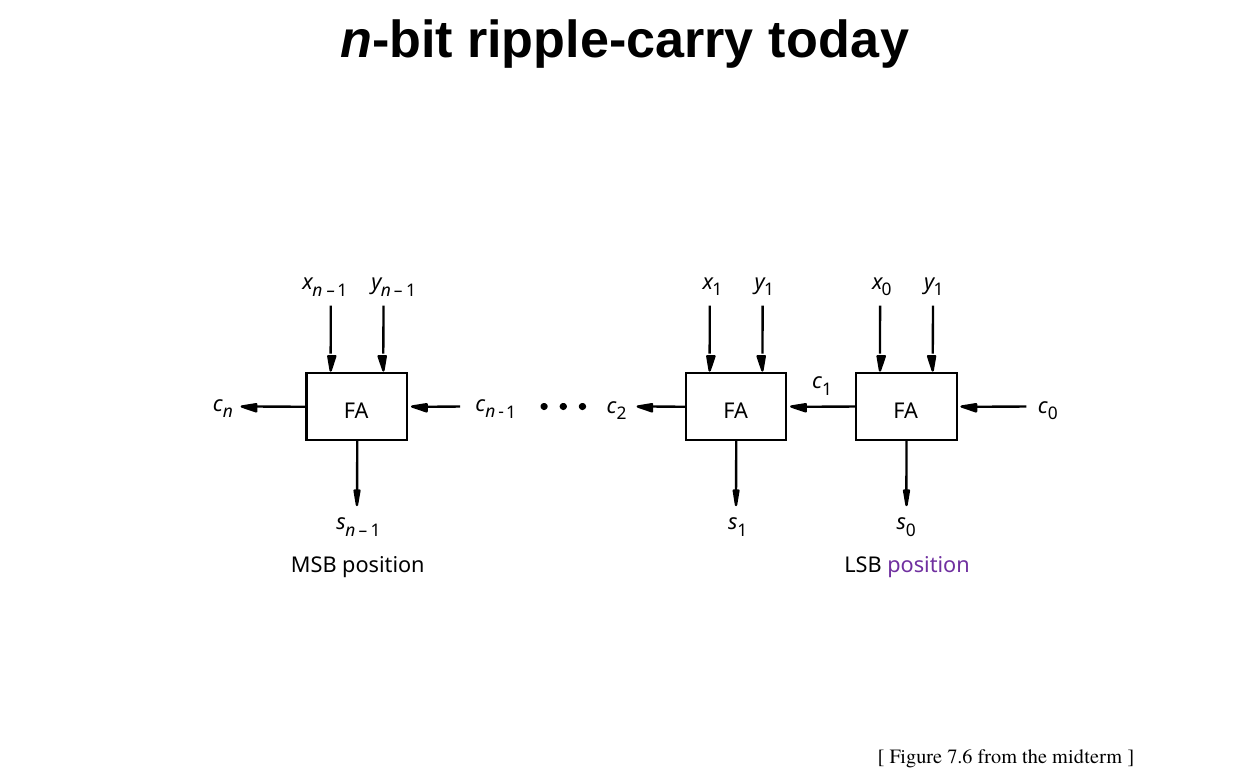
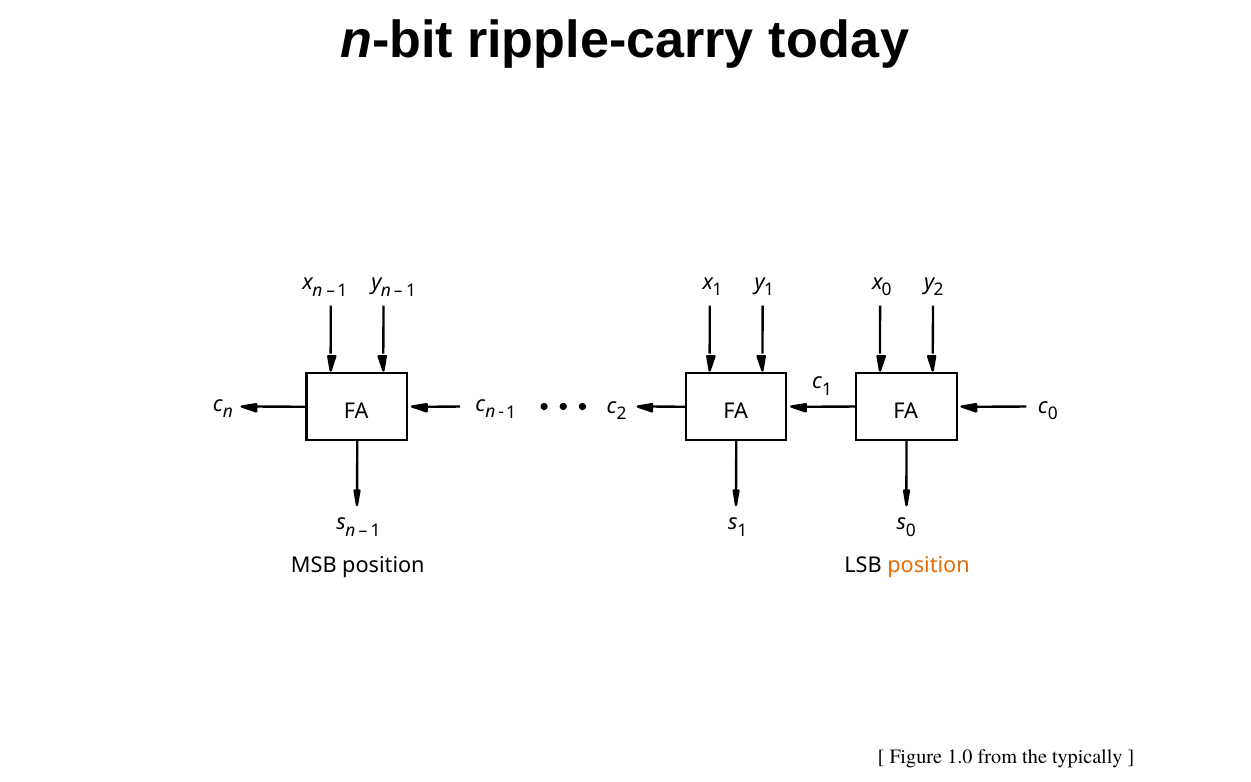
0 y 1: 1 -> 2
position at (929, 565) colour: purple -> orange
7.6: 7.6 -> 1.0
midterm: midterm -> typically
